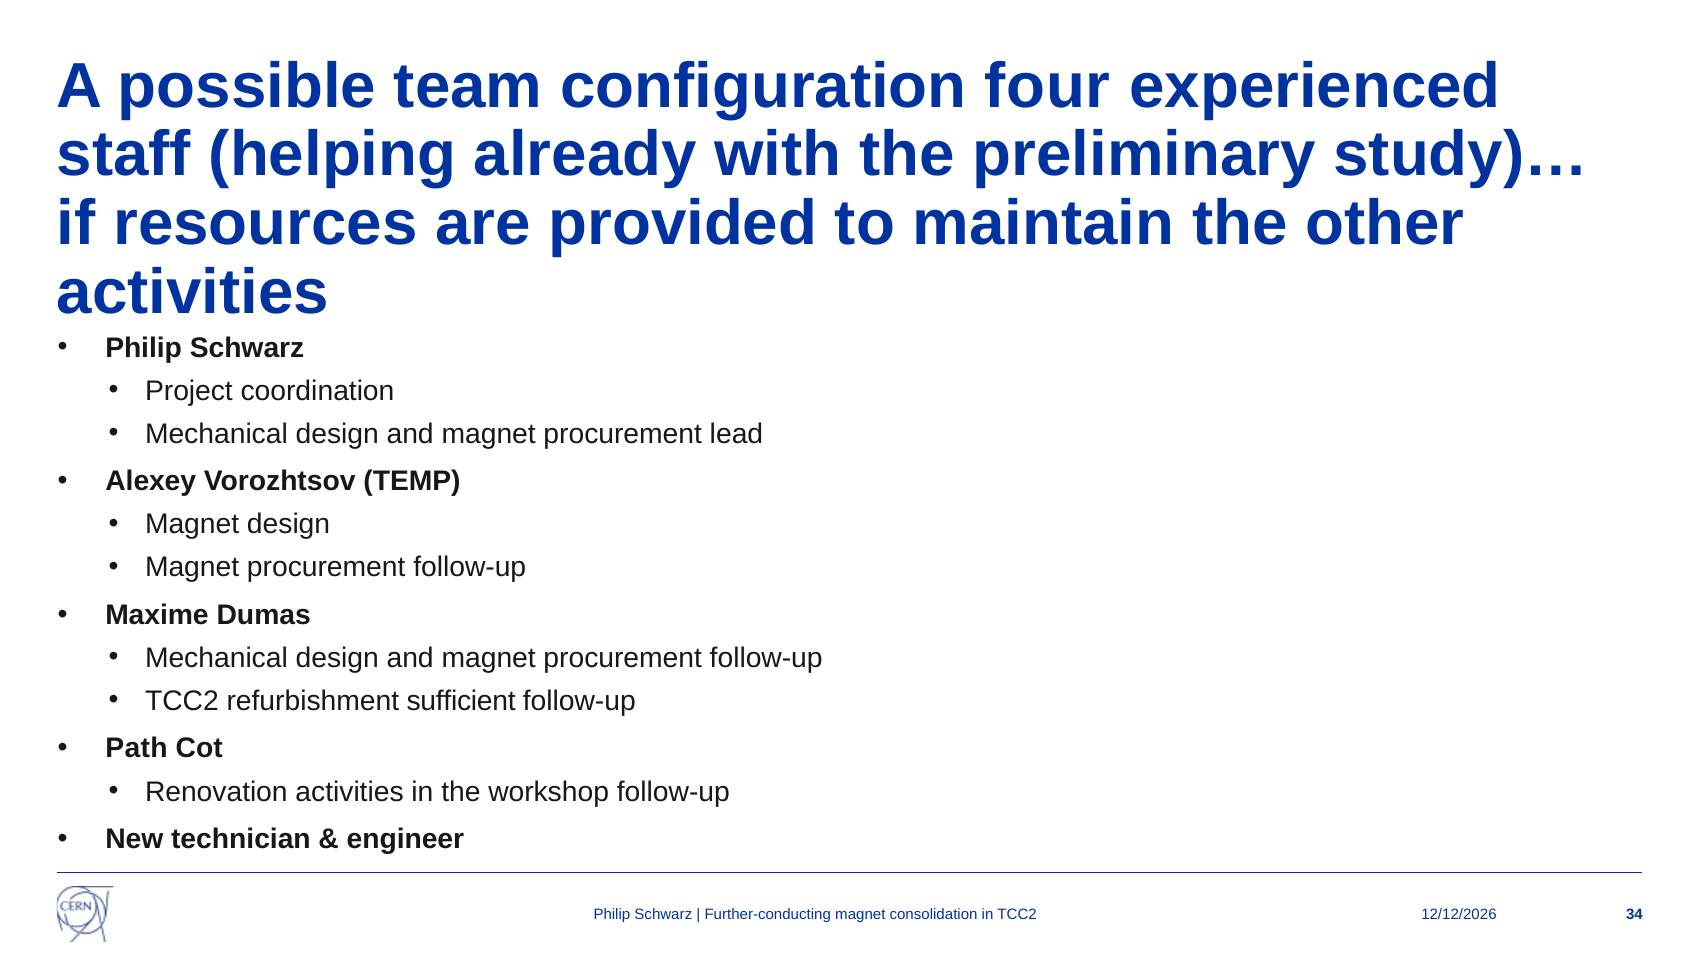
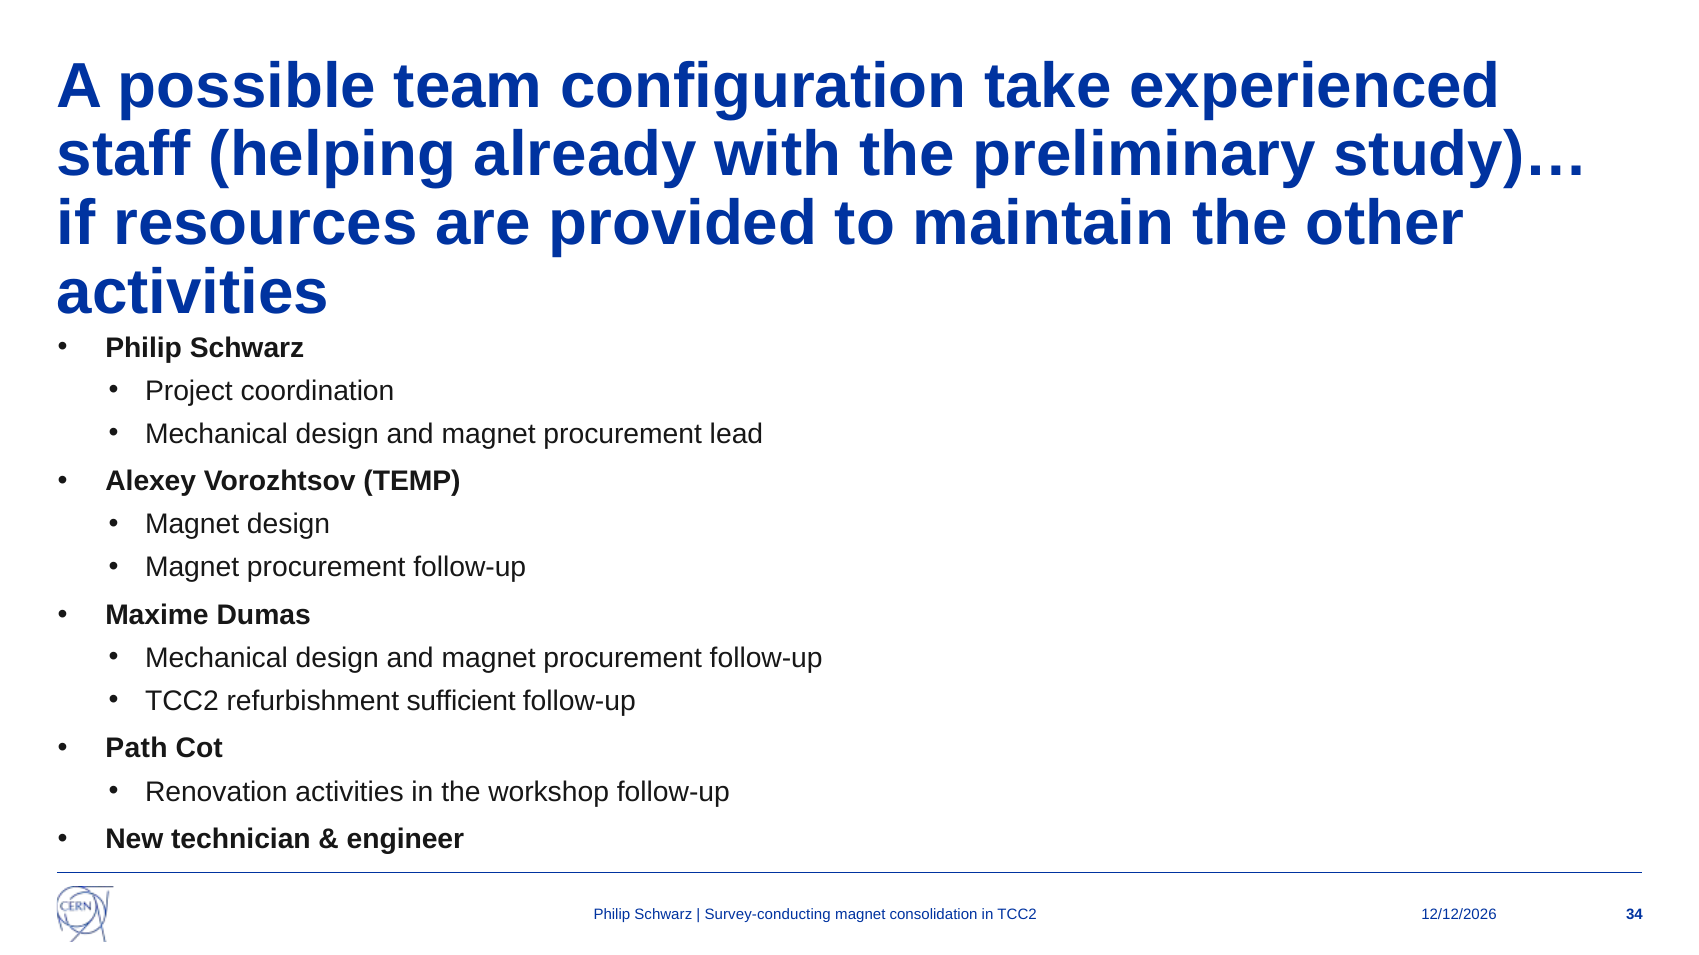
four: four -> take
Further-conducting: Further-conducting -> Survey-conducting
